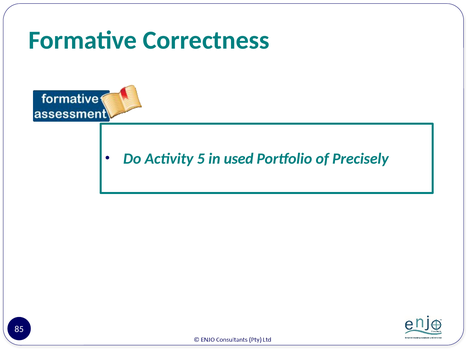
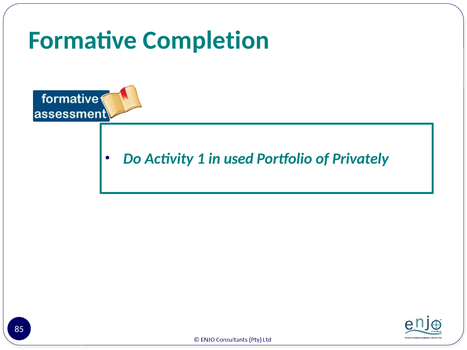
Correctness: Correctness -> Completion
5: 5 -> 1
Precisely: Precisely -> Privately
